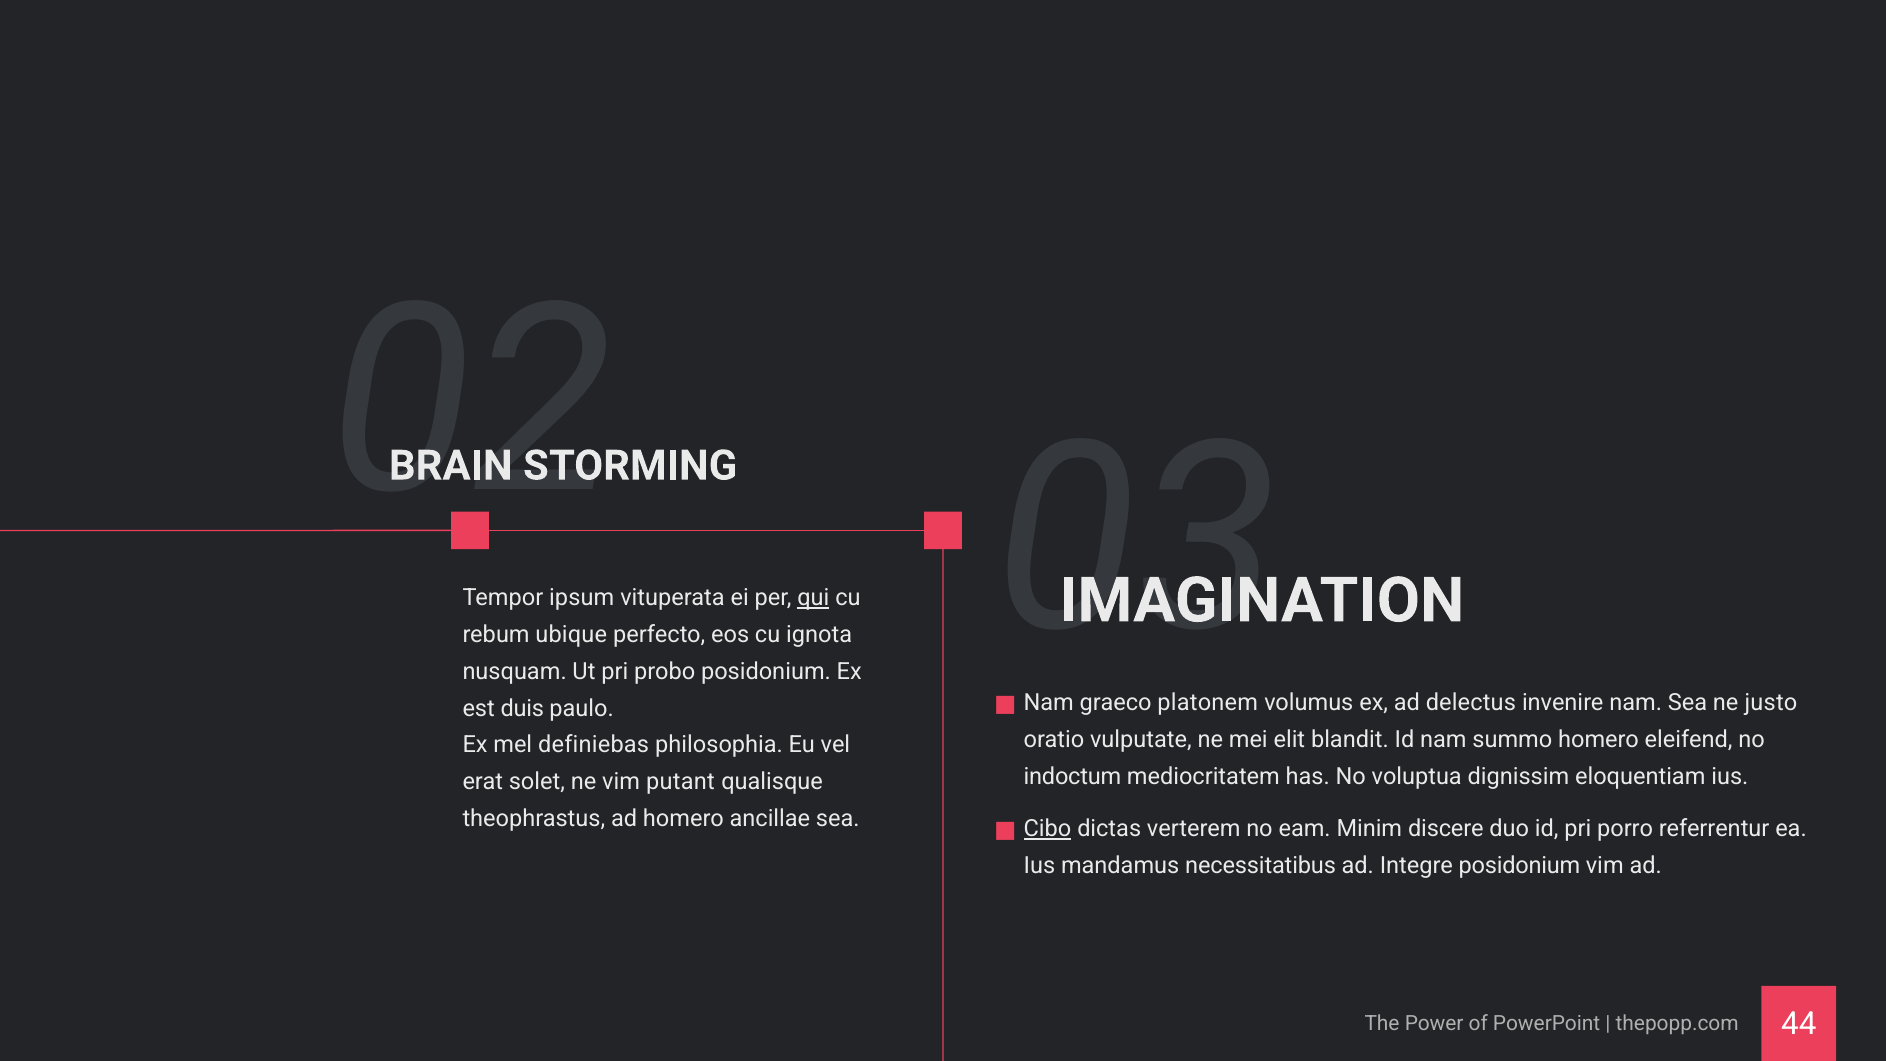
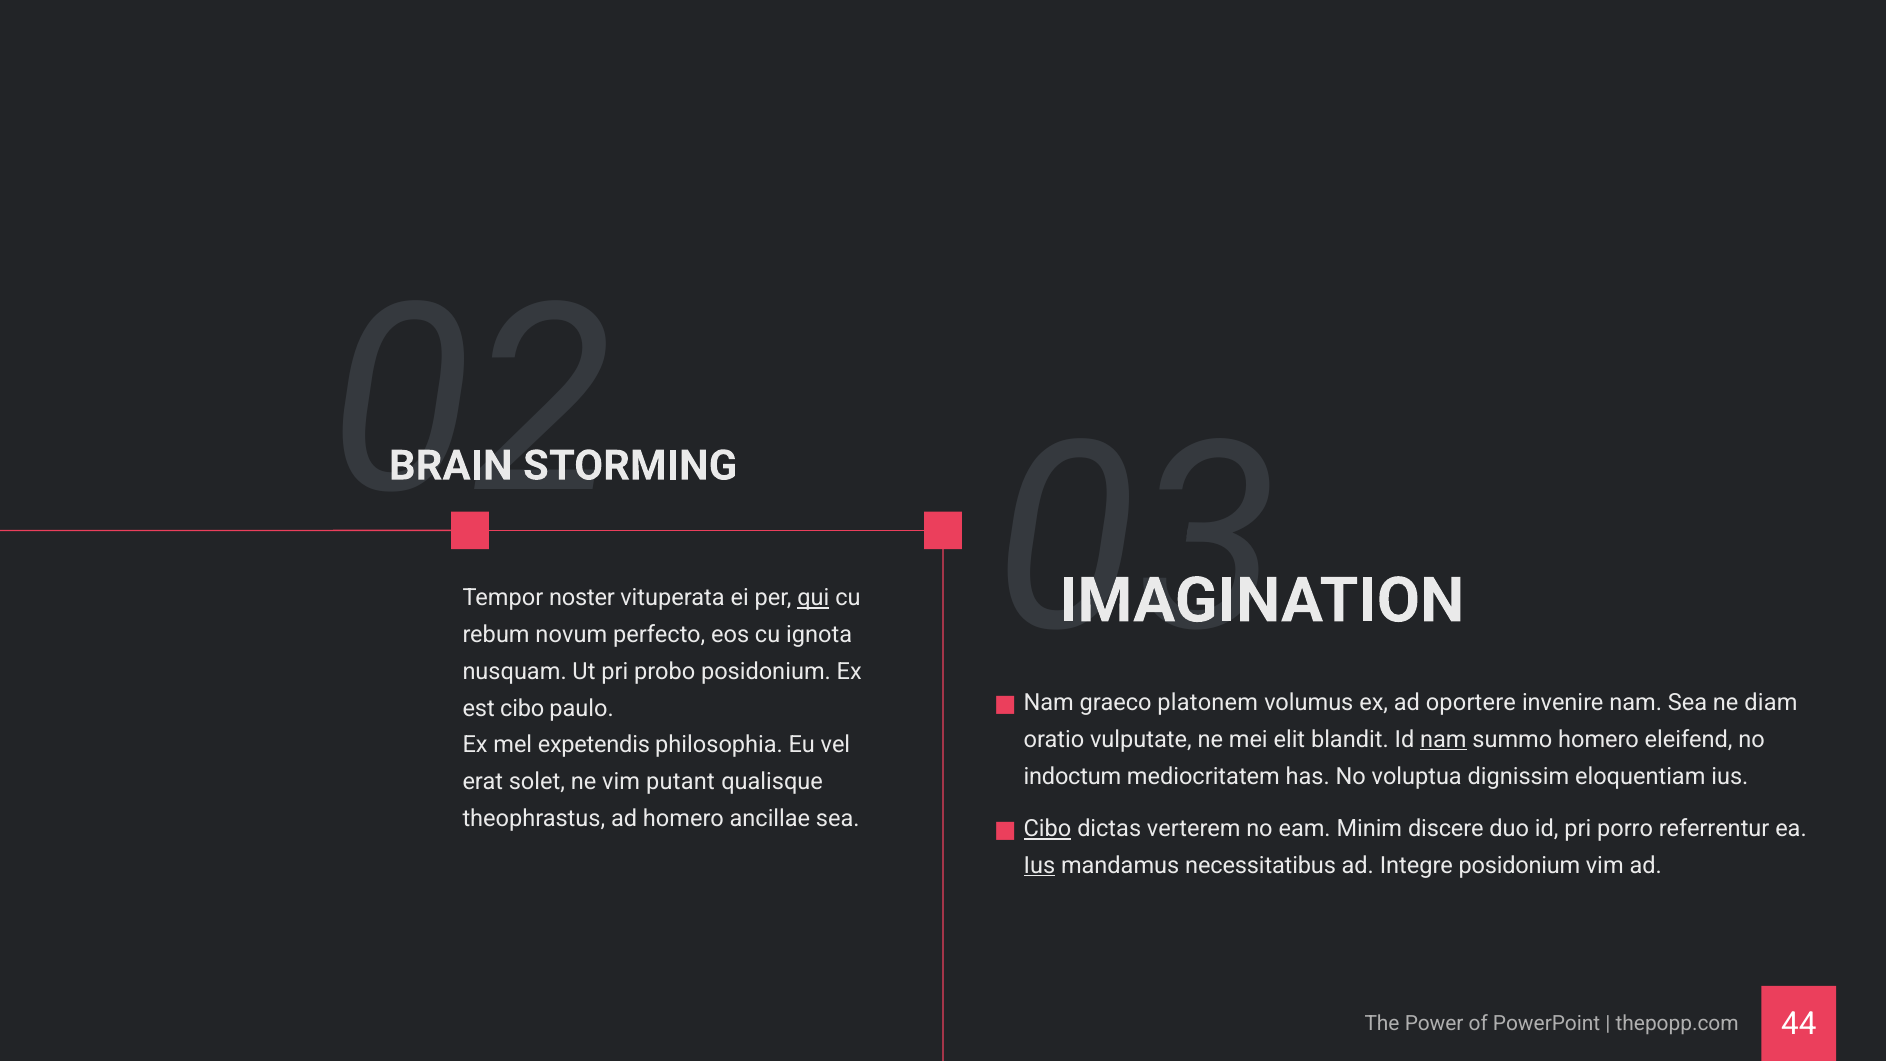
ipsum: ipsum -> noster
ubique: ubique -> novum
delectus: delectus -> oportere
justo: justo -> diam
est duis: duis -> cibo
nam at (1443, 739) underline: none -> present
definiebas: definiebas -> expetendis
Ius at (1039, 865) underline: none -> present
